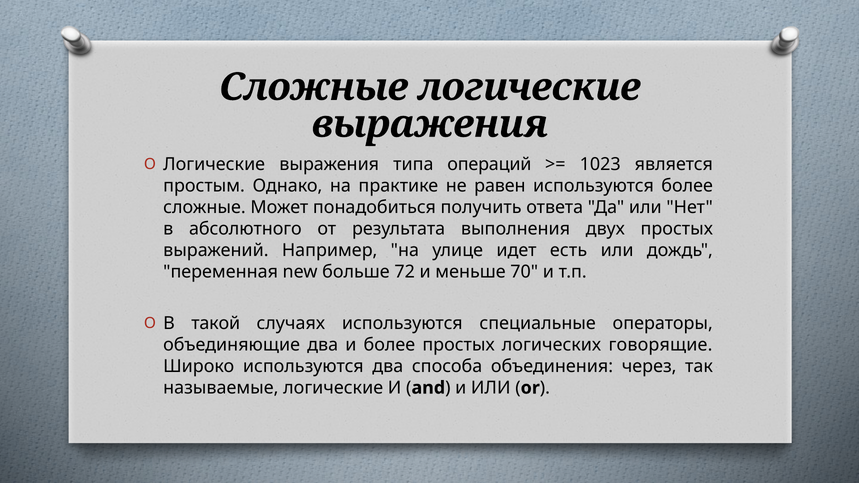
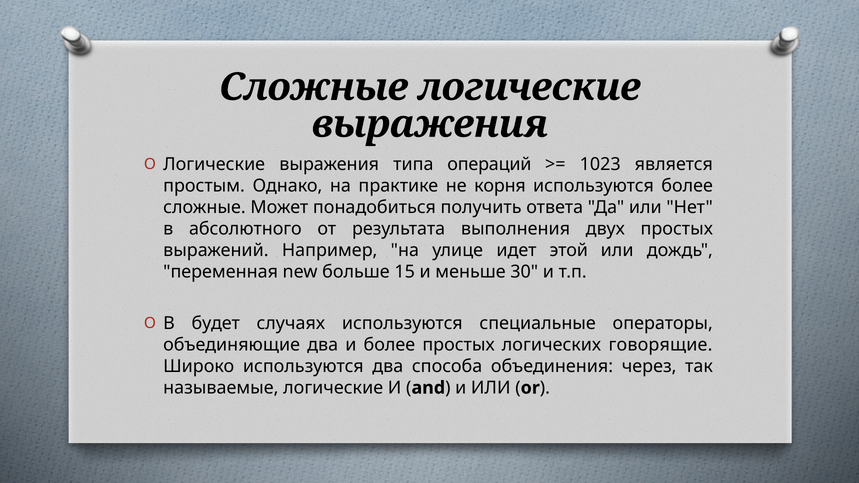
равен: равен -> корня
есть: есть -> этой
72: 72 -> 15
70: 70 -> 30
такой: такой -> будет
